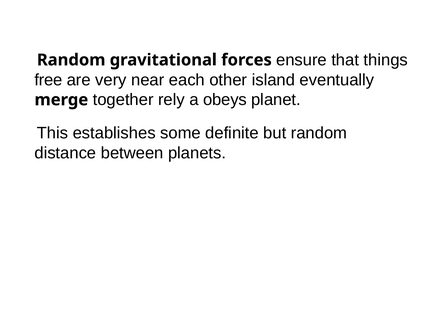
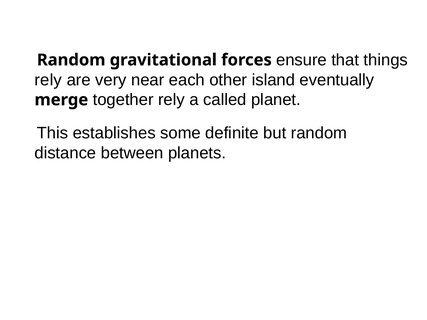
free at (48, 80): free -> rely
obeys: obeys -> called
